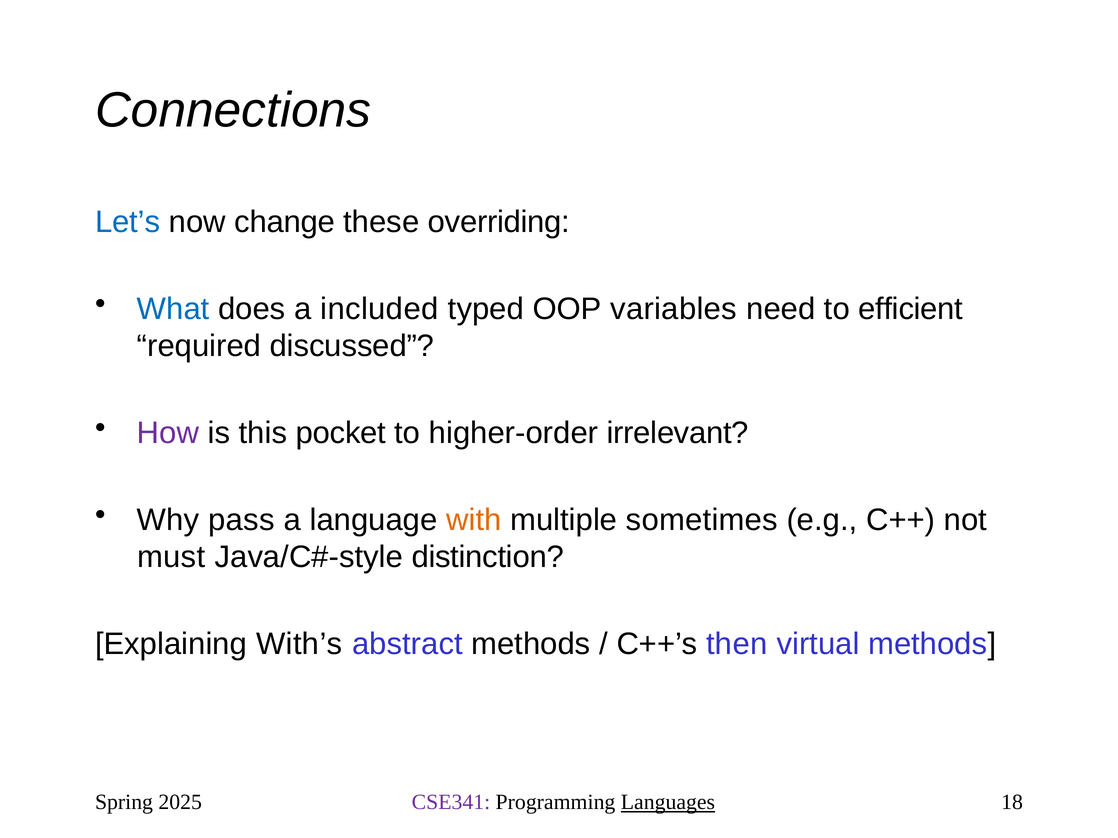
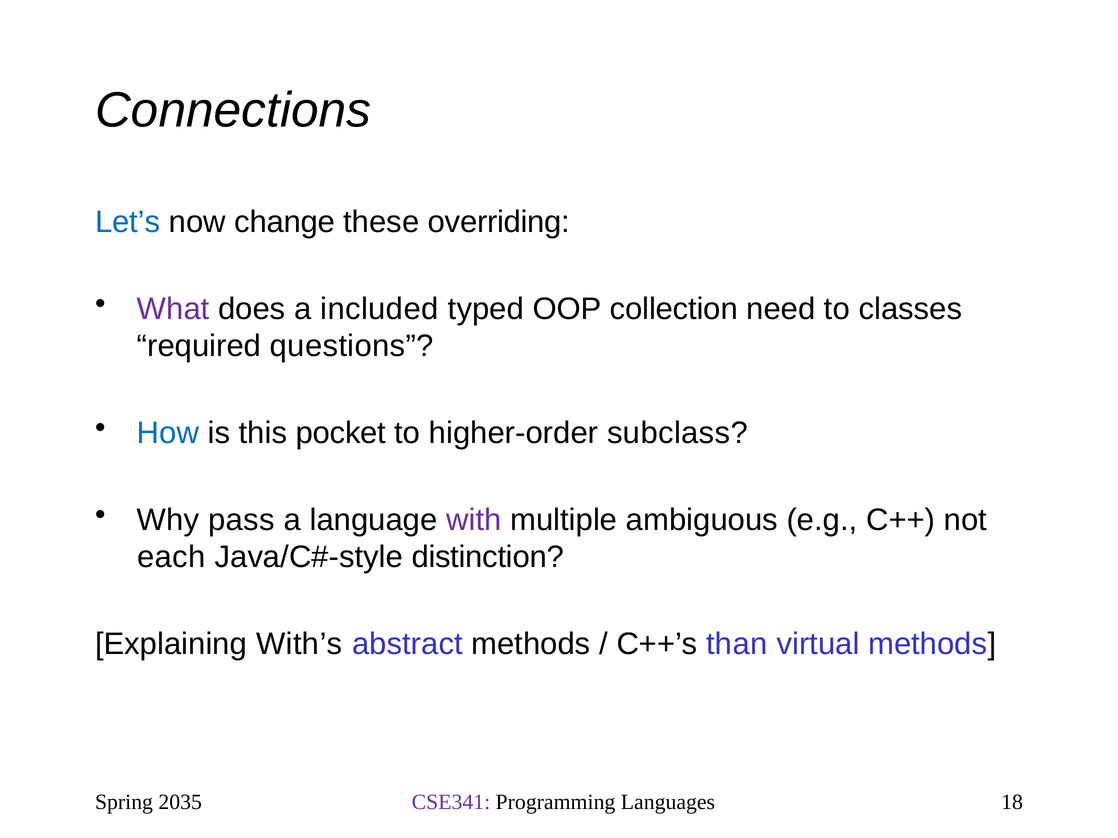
What colour: blue -> purple
variables: variables -> collection
efficient: efficient -> classes
discussed: discussed -> questions
How colour: purple -> blue
irrelevant: irrelevant -> subclass
with colour: orange -> purple
sometimes: sometimes -> ambiguous
must: must -> each
then: then -> than
2025: 2025 -> 2035
Languages underline: present -> none
